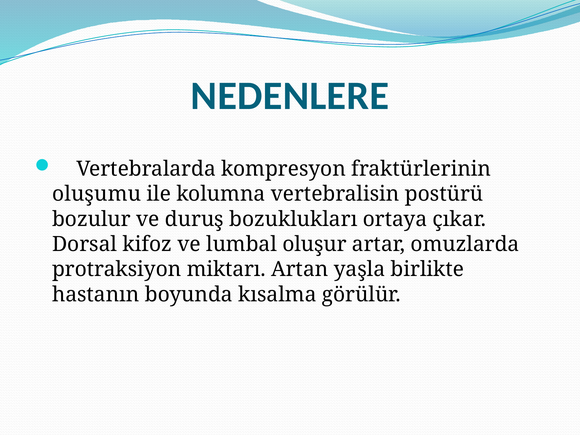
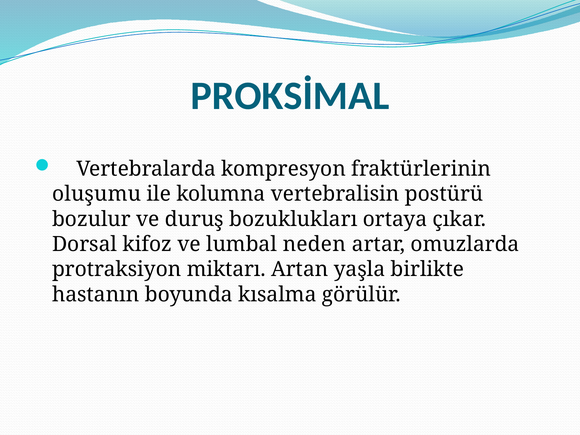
NEDENLERE: NEDENLERE -> PROKSİMAL
oluşur: oluşur -> neden
